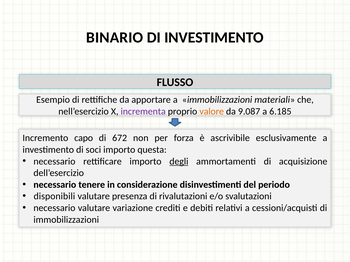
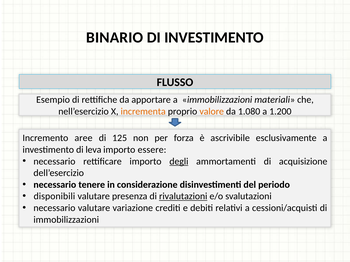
incrementa colour: purple -> orange
9.087: 9.087 -> 1.080
6.185: 6.185 -> 1.200
capo: capo -> aree
672: 672 -> 125
soci: soci -> leva
questa: questa -> essere
rivalutazioni underline: none -> present
